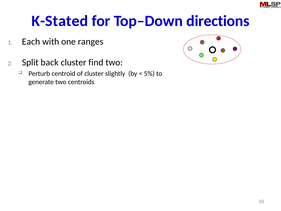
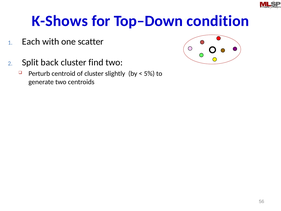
K-Stated: K-Stated -> K-Shows
directions: directions -> condition
ranges: ranges -> scatter
